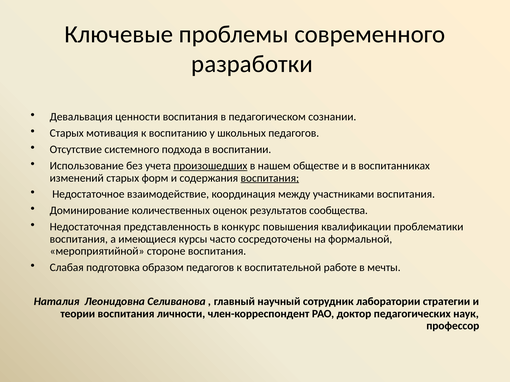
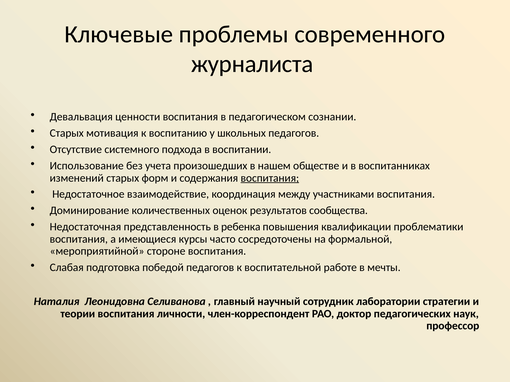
разработки: разработки -> журналиста
произошедших underline: present -> none
конкурс: конкурс -> ребенка
образом: образом -> победой
